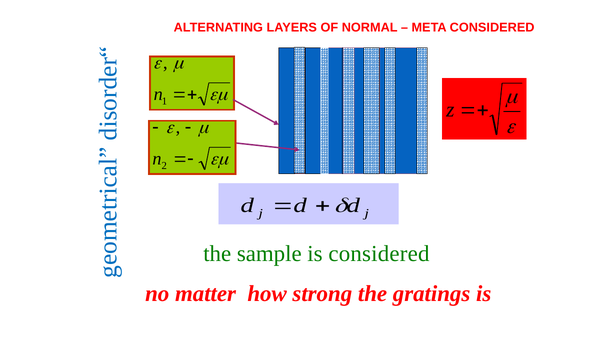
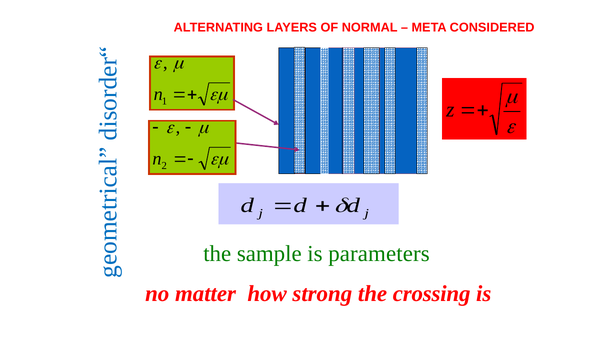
is considered: considered -> parameters
gratings: gratings -> crossing
